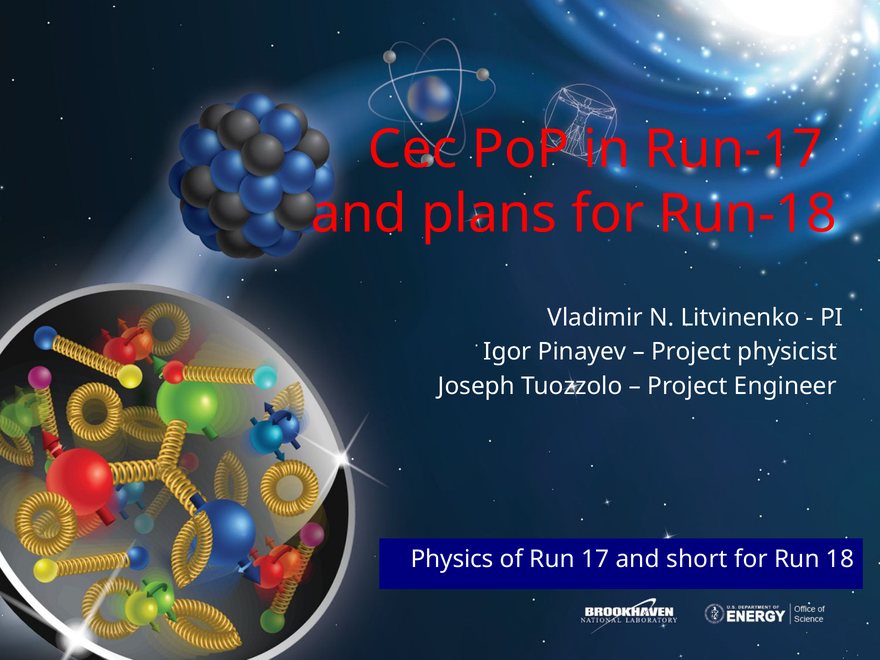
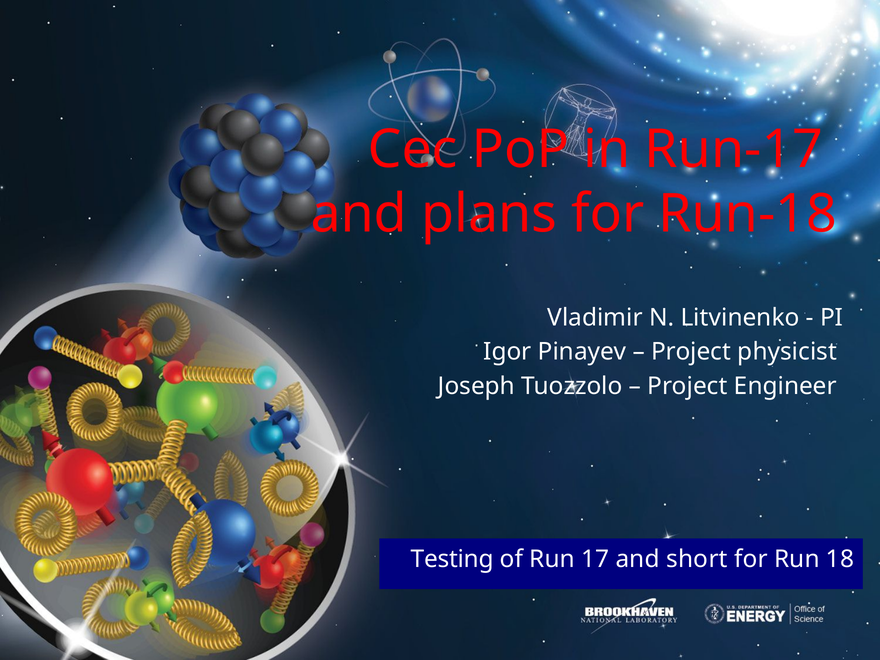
Physics: Physics -> Testing
